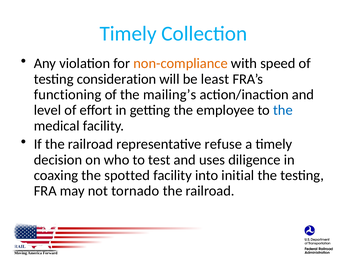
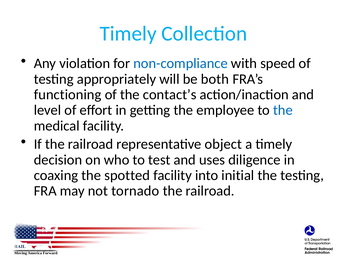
non-compliance colour: orange -> blue
consideration: consideration -> appropriately
least: least -> both
mailing’s: mailing’s -> contact’s
refuse: refuse -> object
